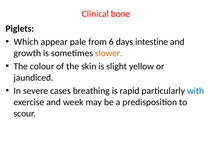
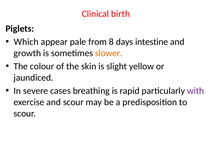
bone: bone -> birth
6: 6 -> 8
with colour: blue -> purple
and week: week -> scour
